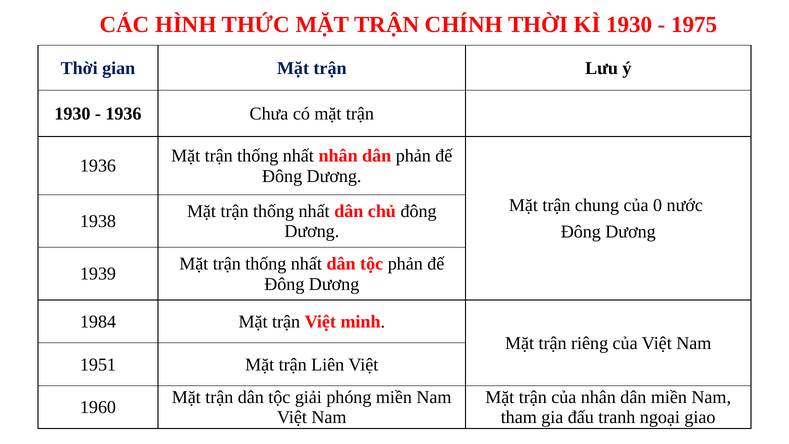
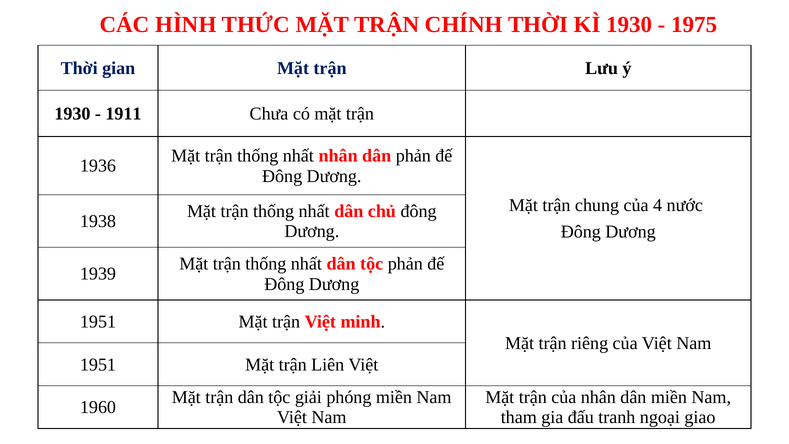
1936 at (123, 114): 1936 -> 1911
0: 0 -> 4
1984 at (98, 322): 1984 -> 1951
